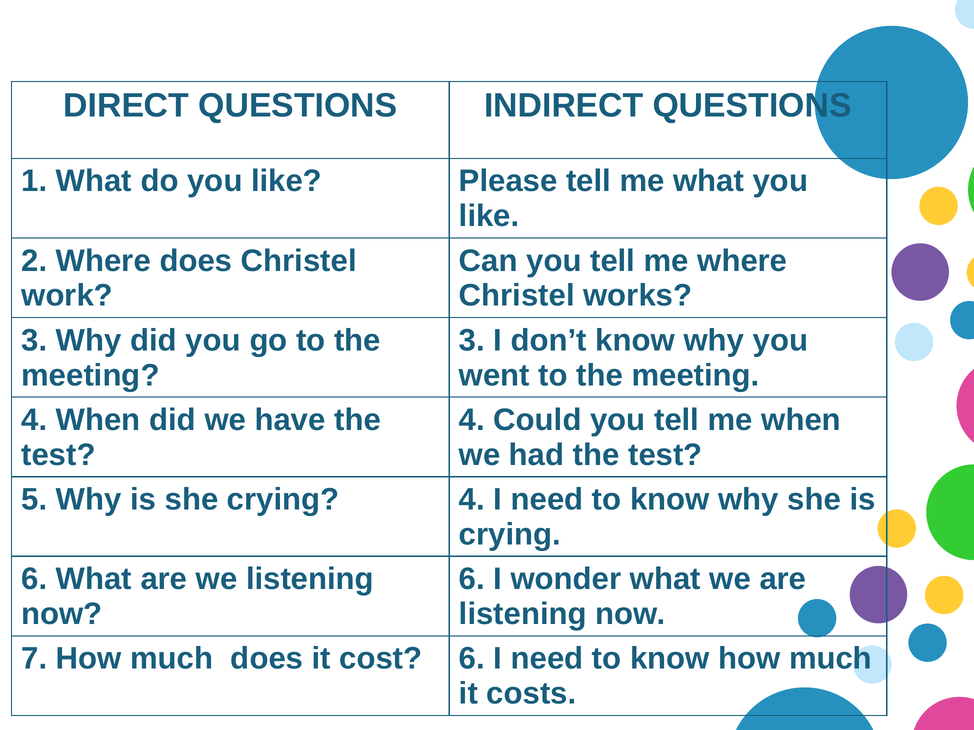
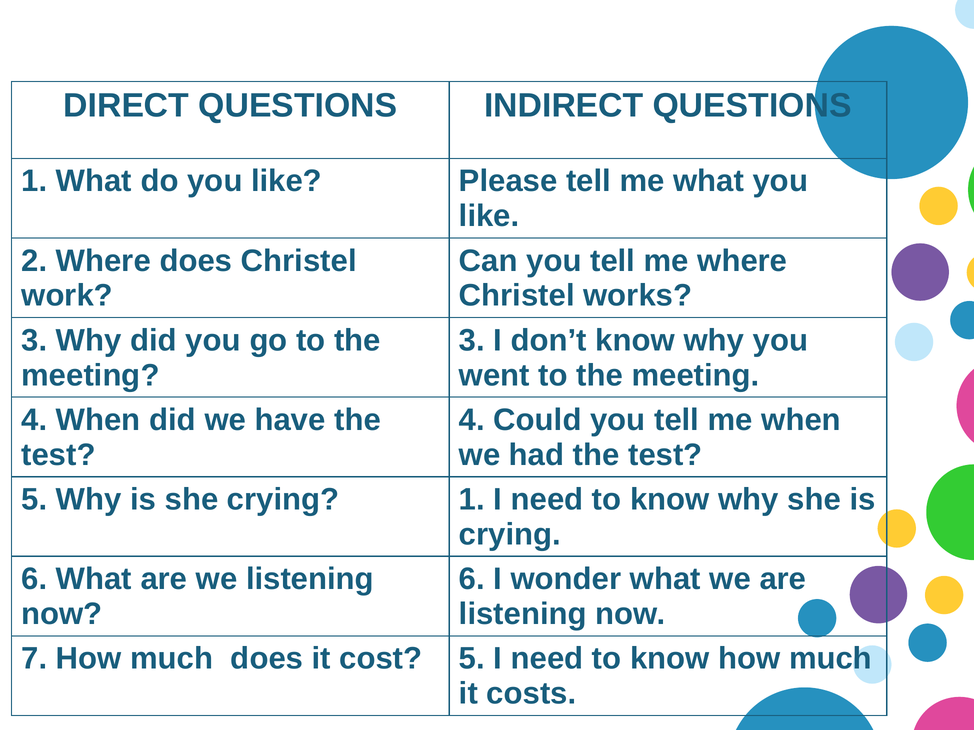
crying 4: 4 -> 1
cost 6: 6 -> 5
